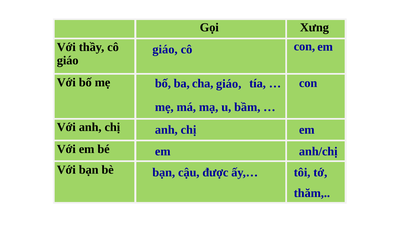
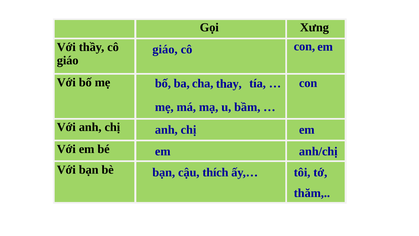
cha giáo: giáo -> thay
được: được -> thích
